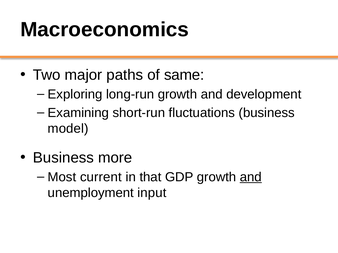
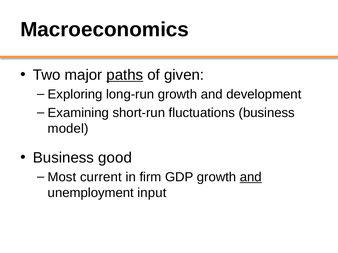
paths underline: none -> present
same: same -> given
more: more -> good
that: that -> firm
